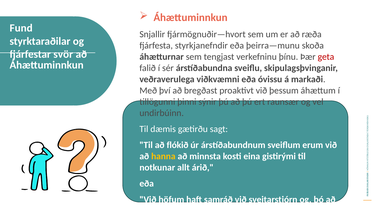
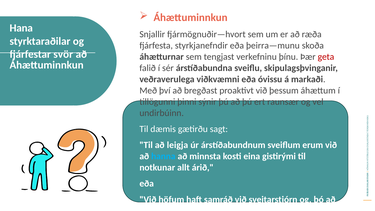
Fund: Fund -> Hana
flókið: flókið -> leigja
hanna colour: yellow -> light blue
